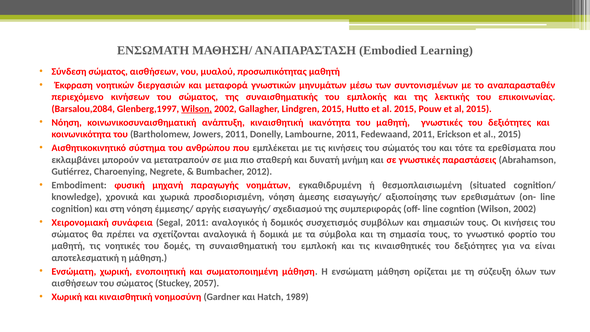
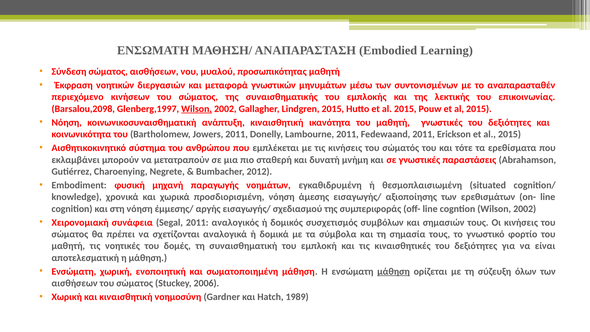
Barsalou,2084: Barsalou,2084 -> Barsalou,2098
μάθηση at (394, 271) underline: none -> present
2057: 2057 -> 2006
